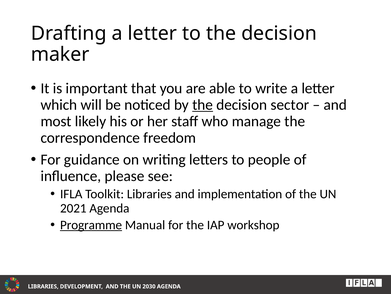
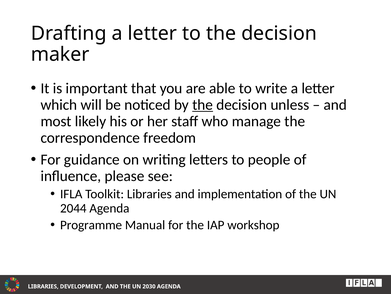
sector: sector -> unless
2021: 2021 -> 2044
Programme underline: present -> none
